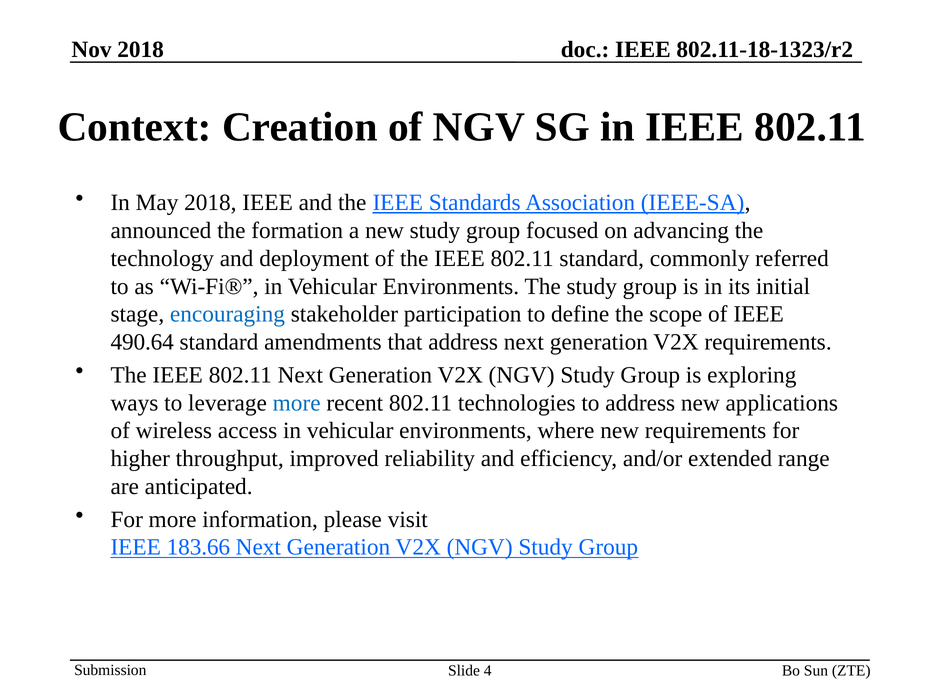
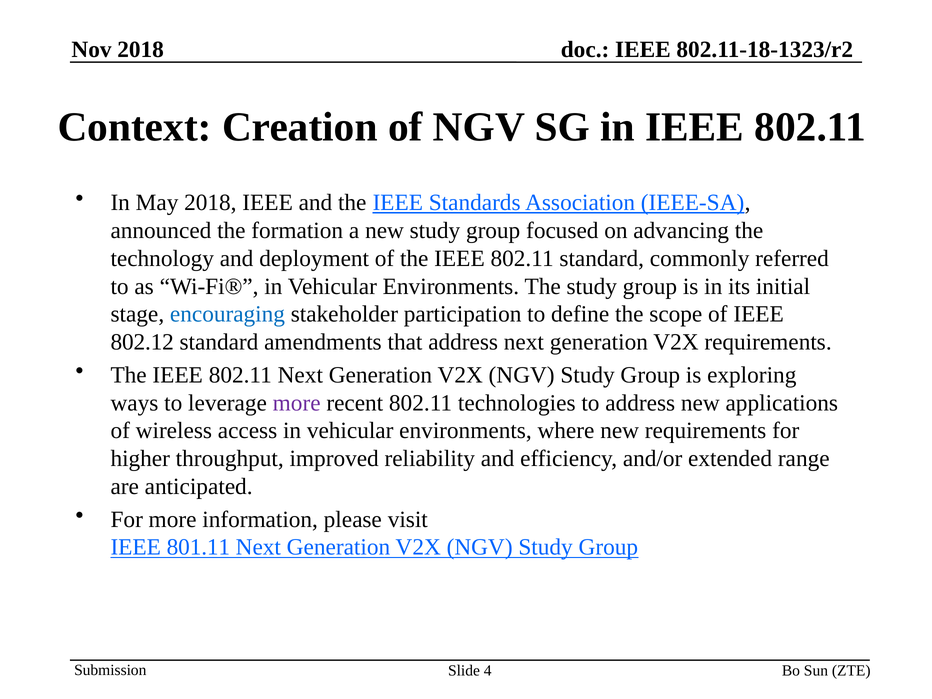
490.64: 490.64 -> 802.12
more at (297, 403) colour: blue -> purple
183.66: 183.66 -> 801.11
